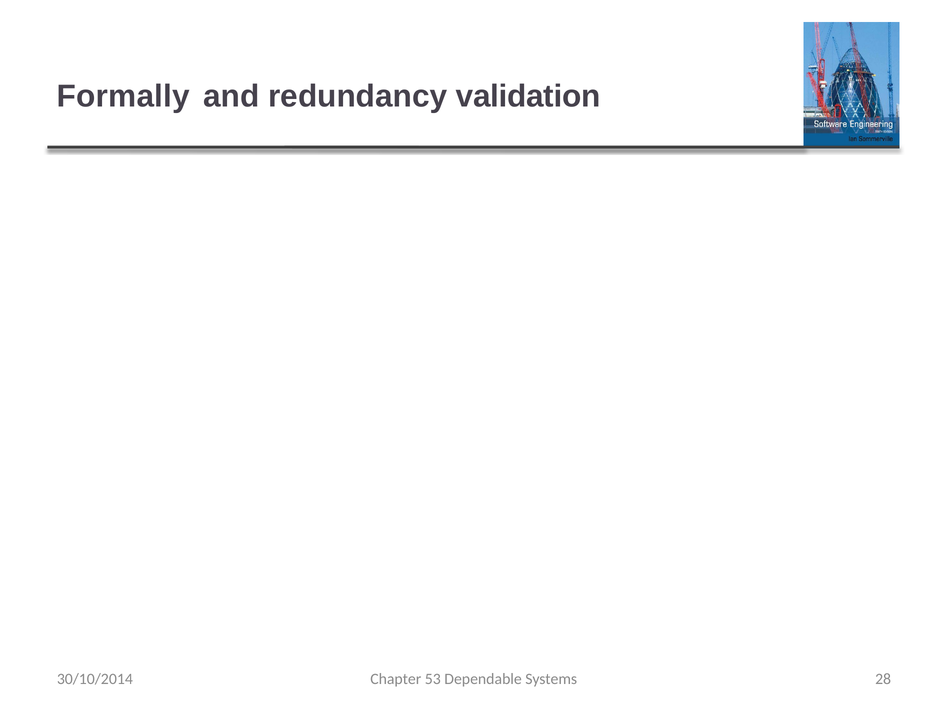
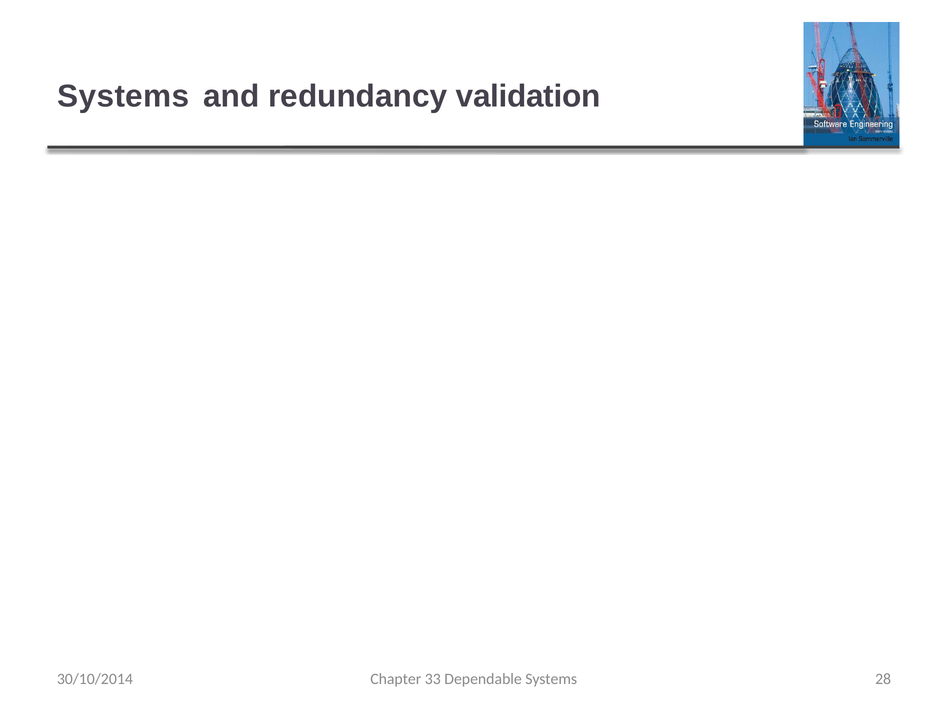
Formally at (123, 96): Formally -> Systems
53: 53 -> 33
